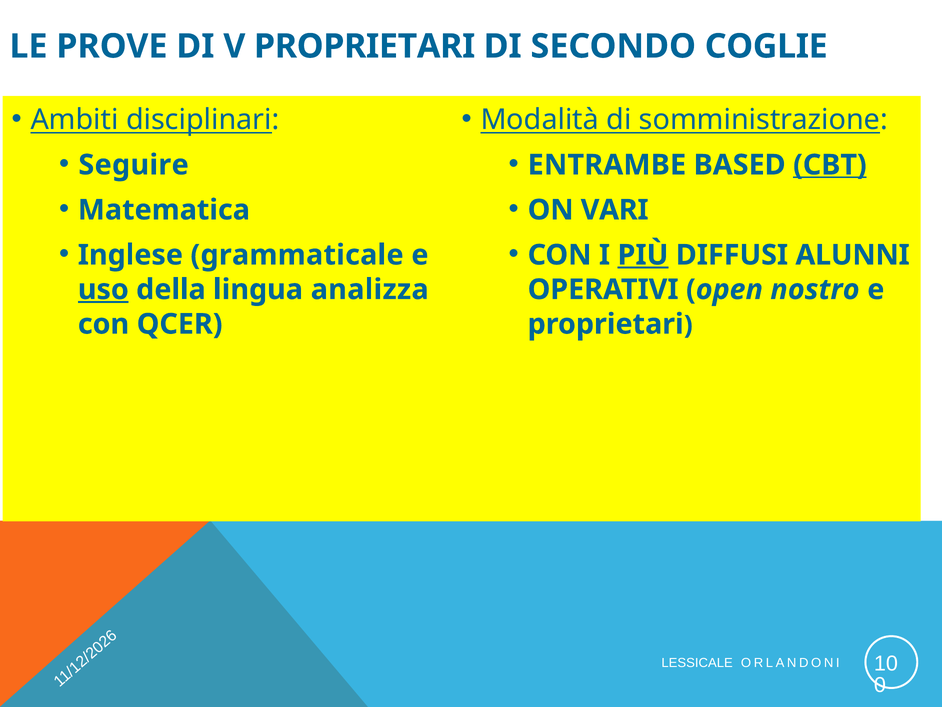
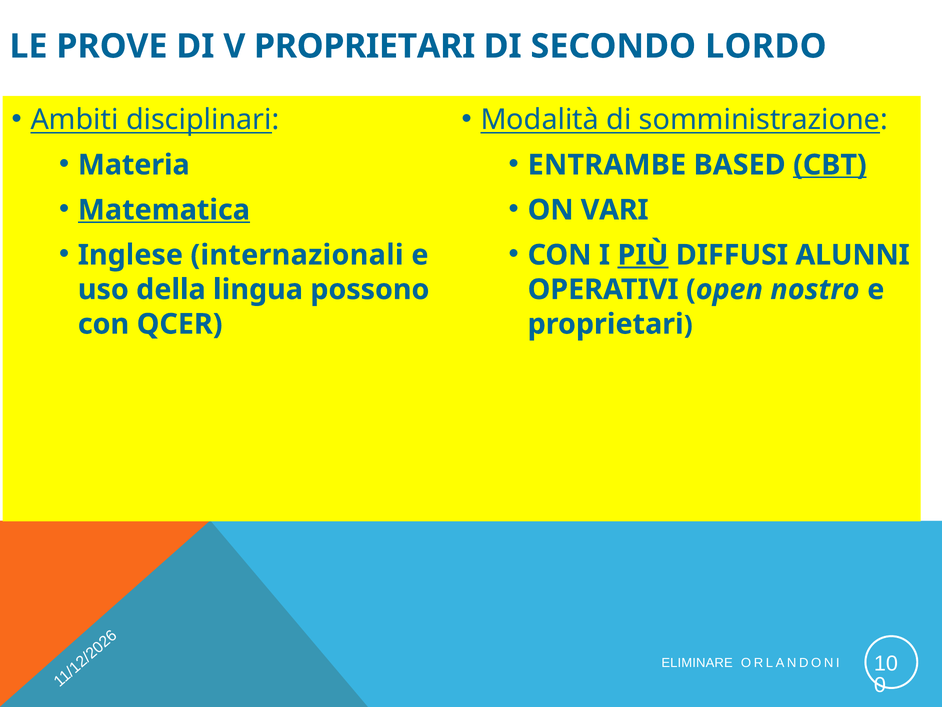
COGLIE: COGLIE -> LORDO
Seguire: Seguire -> Materia
Matematica underline: none -> present
grammaticale: grammaticale -> internazionali
uso underline: present -> none
analizza: analizza -> possono
LESSICALE: LESSICALE -> ELIMINARE
